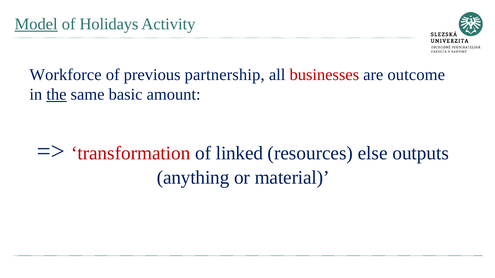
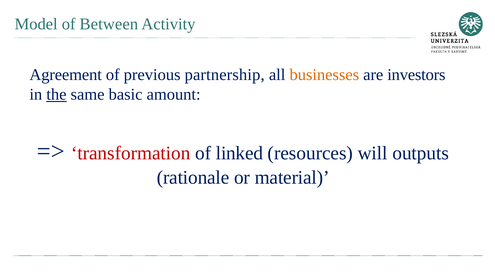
Model underline: present -> none
Holidays: Holidays -> Between
Workforce: Workforce -> Agreement
businesses colour: red -> orange
outcome: outcome -> investors
else: else -> will
anything: anything -> rationale
